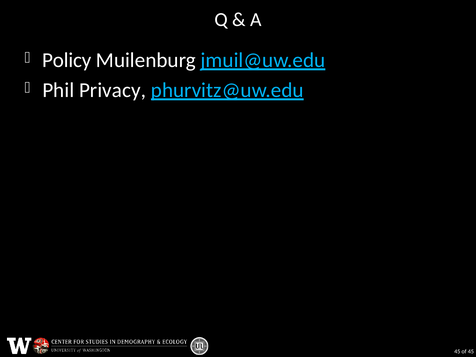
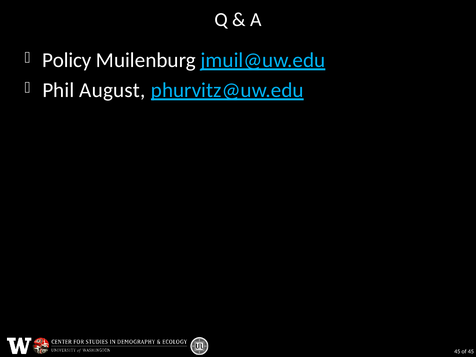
Privacy: Privacy -> August
